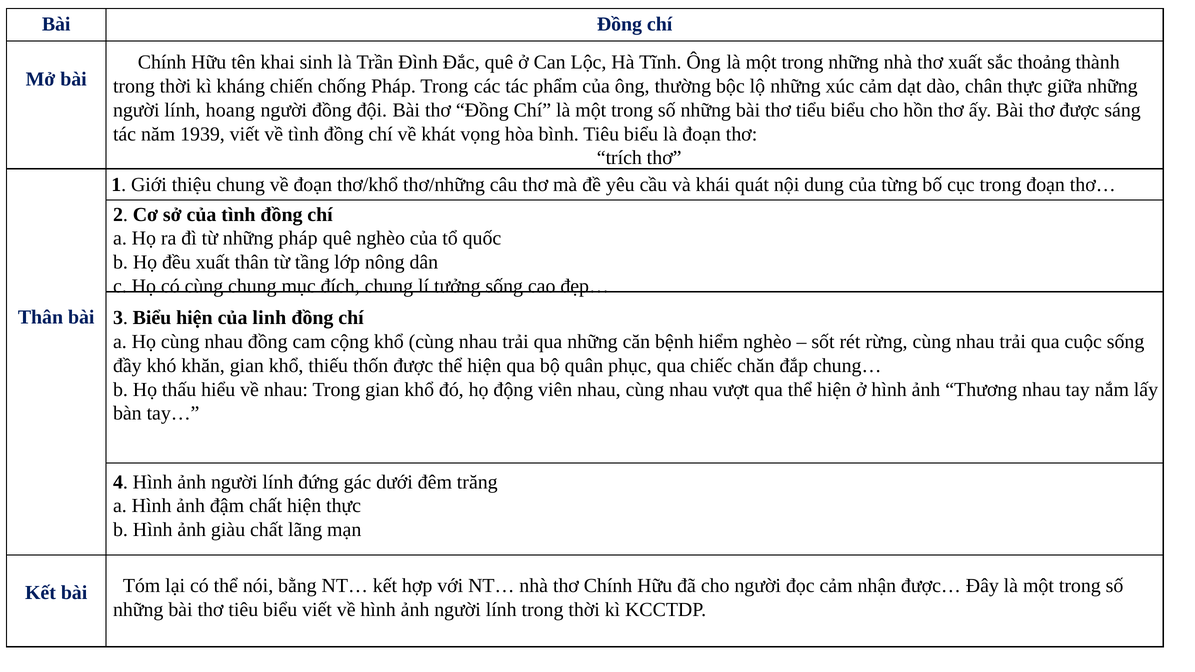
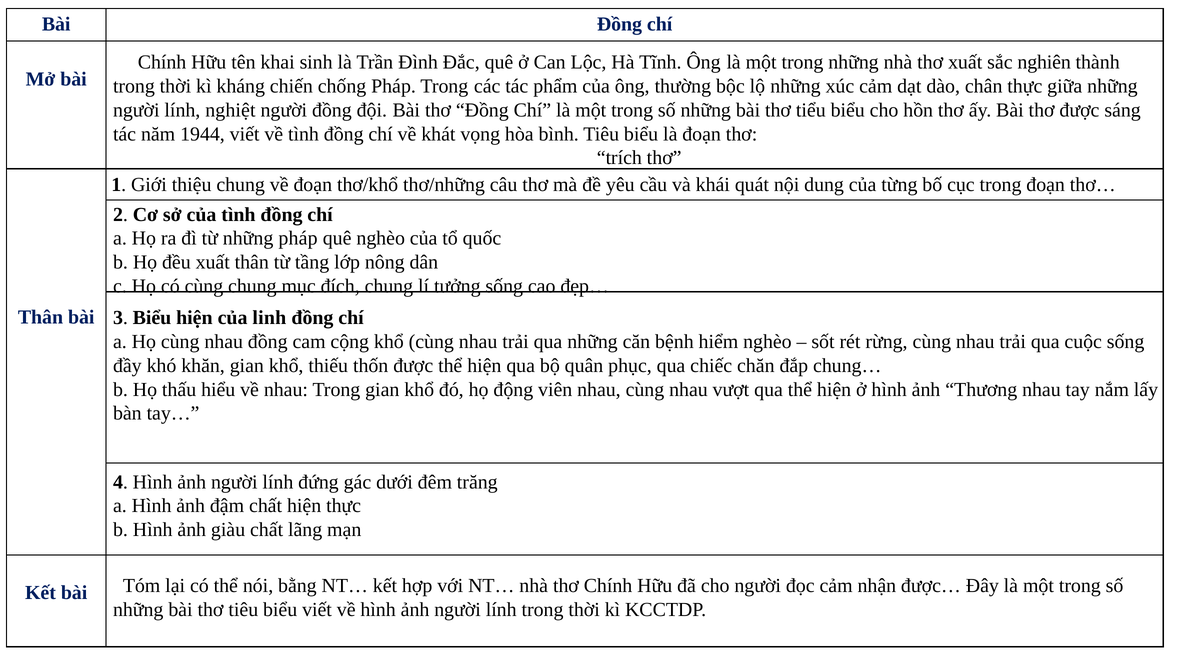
thoảng: thoảng -> nghiên
hoang: hoang -> nghiệt
1939: 1939 -> 1944
